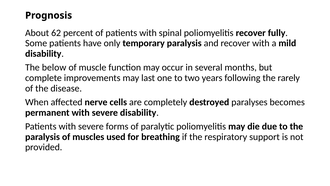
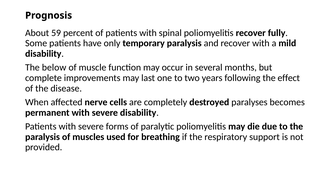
62: 62 -> 59
rarely: rarely -> effect
